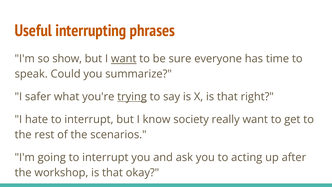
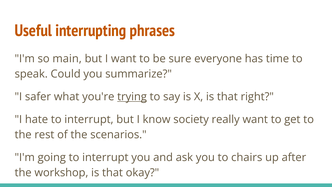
show: show -> main
want at (124, 59) underline: present -> none
acting: acting -> chairs
